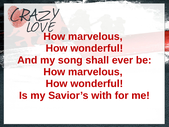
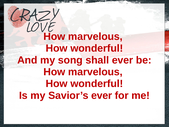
Savior’s with: with -> ever
